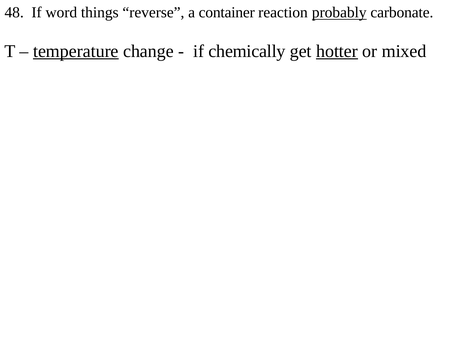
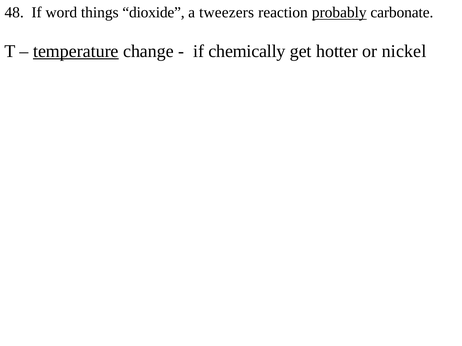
reverse: reverse -> dioxide
container: container -> tweezers
hotter underline: present -> none
mixed: mixed -> nickel
